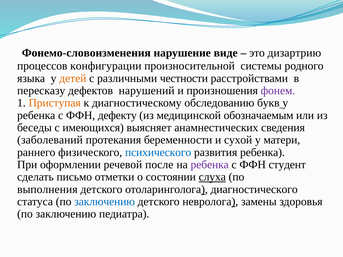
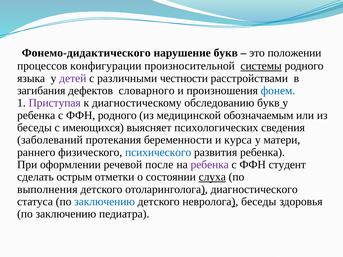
Фонемо-словоизменения: Фонемо-словоизменения -> Фонемо-дидактического
нарушение виде: виде -> букв
дизартрию: дизартрию -> положении
системы underline: none -> present
детей colour: orange -> purple
пересказу: пересказу -> загибания
нарушений: нарушений -> словарного
фонем colour: purple -> blue
Приступая colour: orange -> purple
ФФН дефекту: дефекту -> родного
анамнестических: анамнестических -> психологических
сухой: сухой -> курса
письмо: письмо -> острым
невролога замены: замены -> беседы
